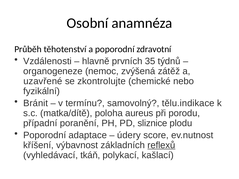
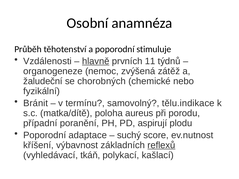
zdravotní: zdravotní -> stimuluje
hlavně underline: none -> present
35: 35 -> 11
uzavřené: uzavřené -> žaludeční
zkontrolujte: zkontrolujte -> chorobných
sliznice: sliznice -> aspirují
údery: údery -> suchý
